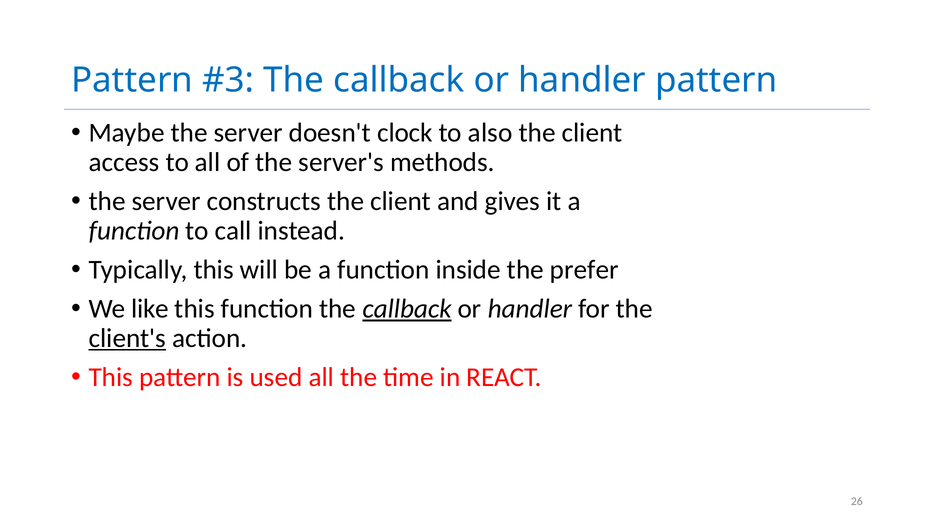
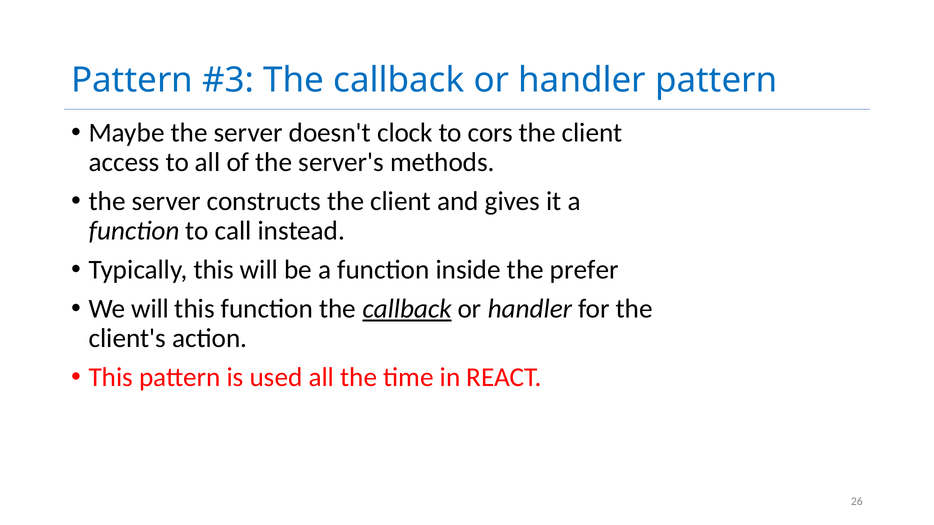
also: also -> cors
We like: like -> will
client's underline: present -> none
